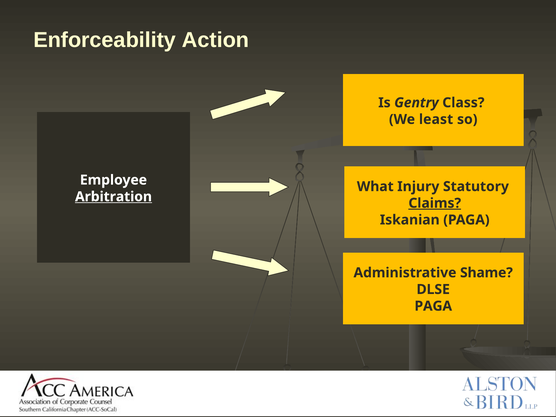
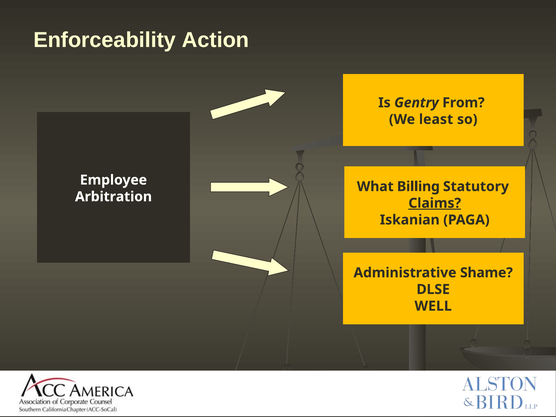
Class: Class -> From
Injury: Injury -> Billing
Arbitration underline: present -> none
PAGA at (433, 306): PAGA -> WELL
